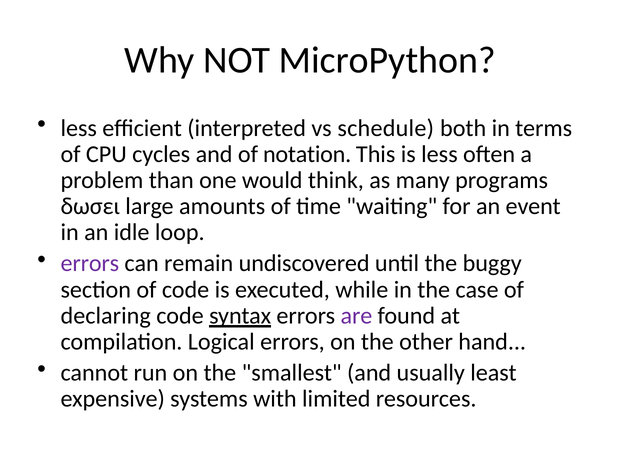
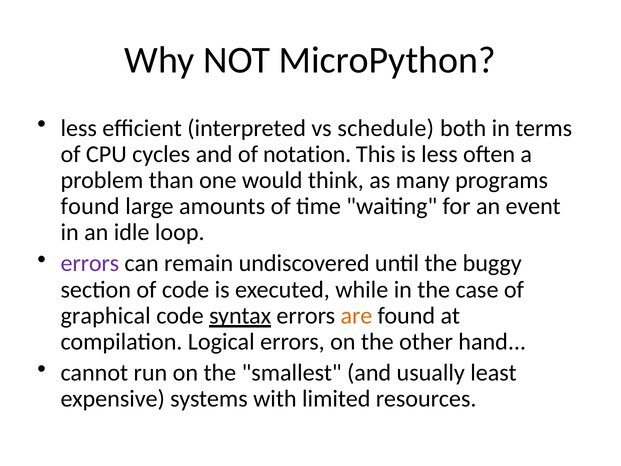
δωσει at (90, 206): δωσει -> found
declaring: declaring -> graphical
are colour: purple -> orange
